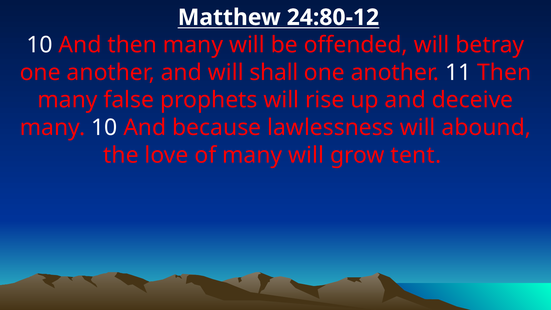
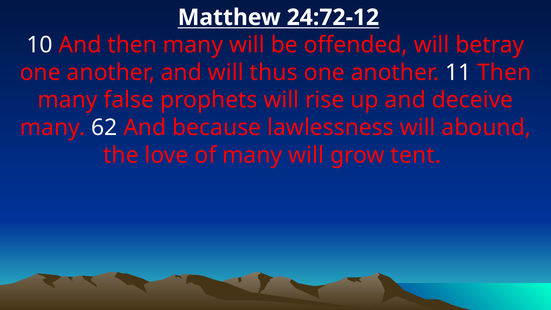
24:80-12: 24:80-12 -> 24:72-12
shall: shall -> thus
many 10: 10 -> 62
